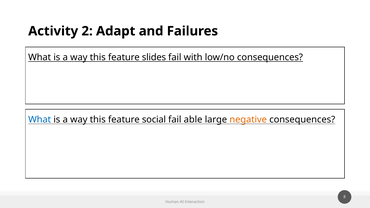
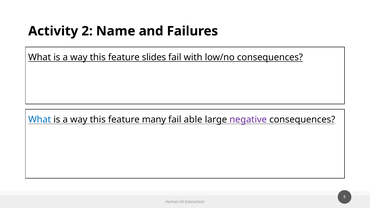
Adapt: Adapt -> Name
social: social -> many
negative colour: orange -> purple
